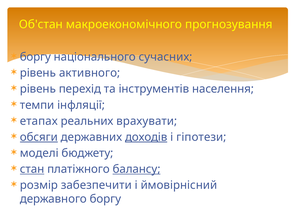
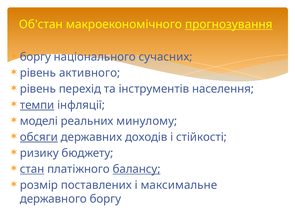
прогнозування underline: none -> present
темпи underline: none -> present
етапах: етапах -> моделі
врахувати: врахувати -> минулому
доходів underline: present -> none
гіпотези: гіпотези -> стійкості
моделі: моделі -> ризику
забезпечити: забезпечити -> поставлених
ймовірнісний: ймовірнісний -> максимальне
